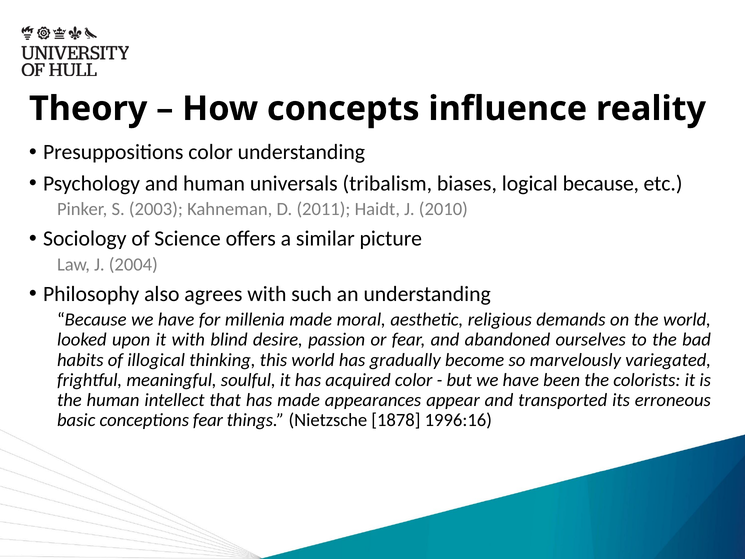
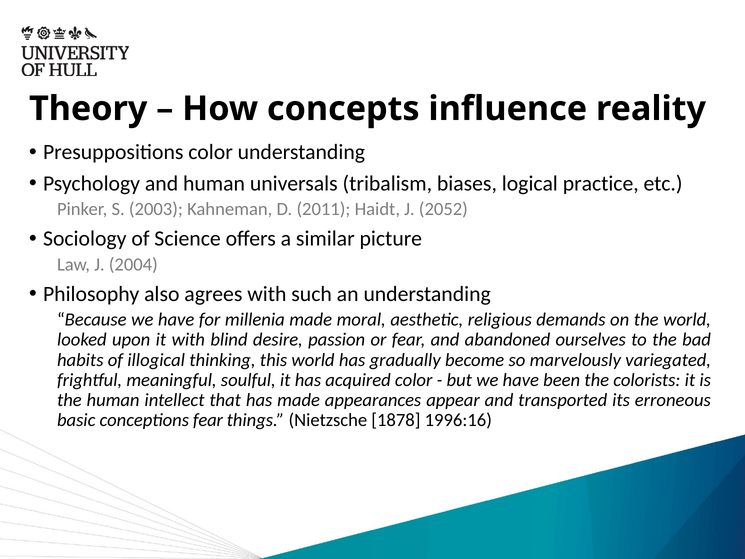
logical because: because -> practice
2010: 2010 -> 2052
